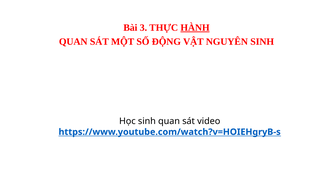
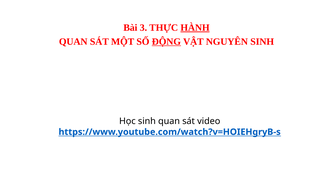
ĐỘNG underline: none -> present
